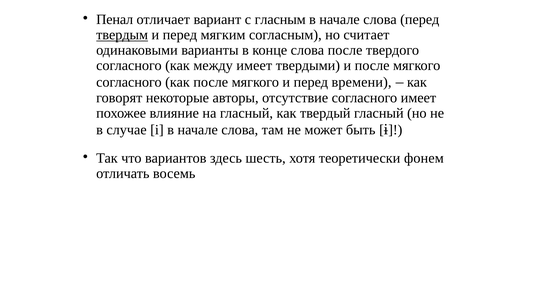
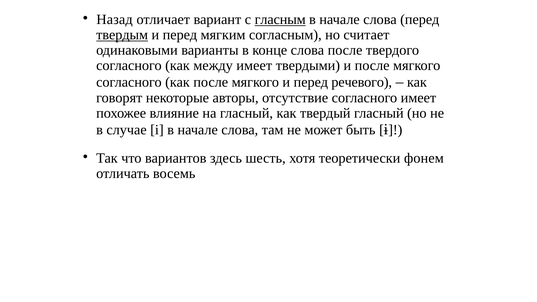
Пенал: Пенал -> Назад
гласным underline: none -> present
времени: времени -> речевого
